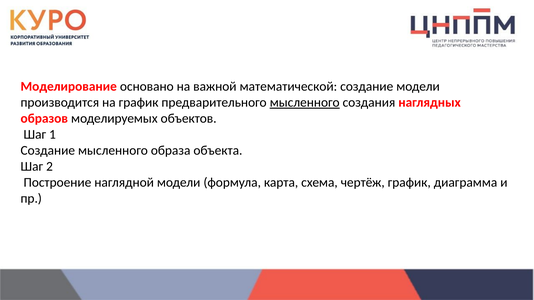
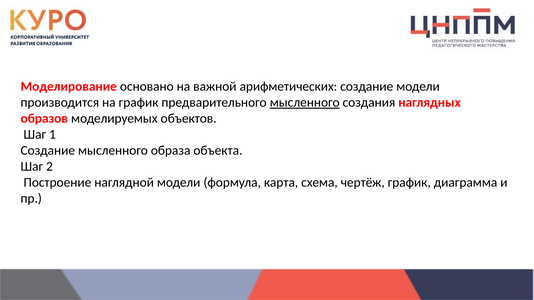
математической: математической -> арифметических
